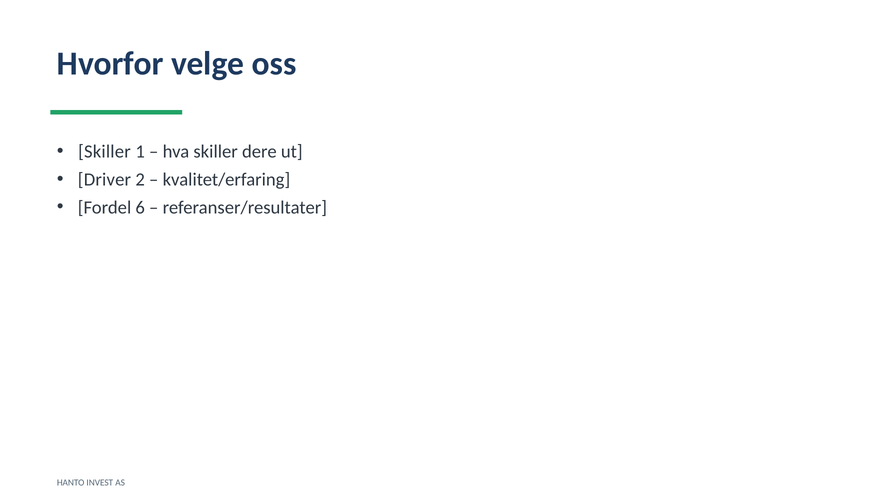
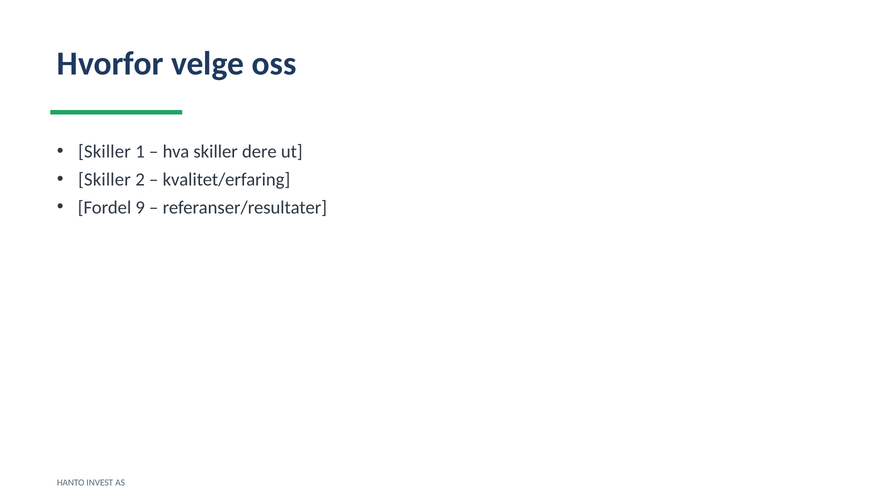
Driver at (104, 179): Driver -> Skiller
6: 6 -> 9
